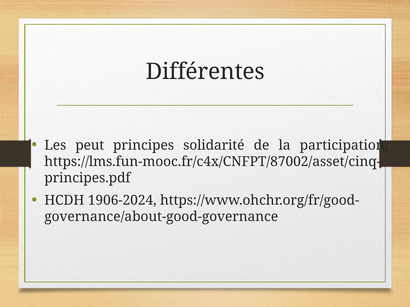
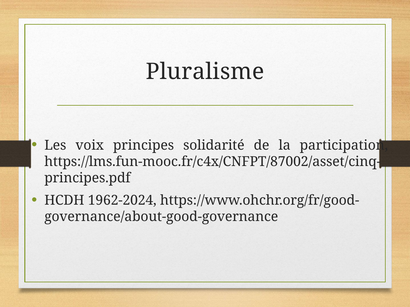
Différentes: Différentes -> Pluralisme
peut: peut -> voix
1906-2024: 1906-2024 -> 1962-2024
